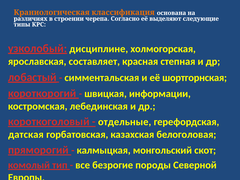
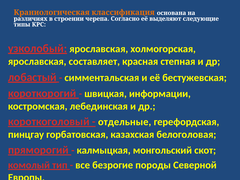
дисциплине at (99, 49): дисциплине -> ярославская
шортгорнская: шортгорнская -> бестужевская
датская: датская -> пинцгау
